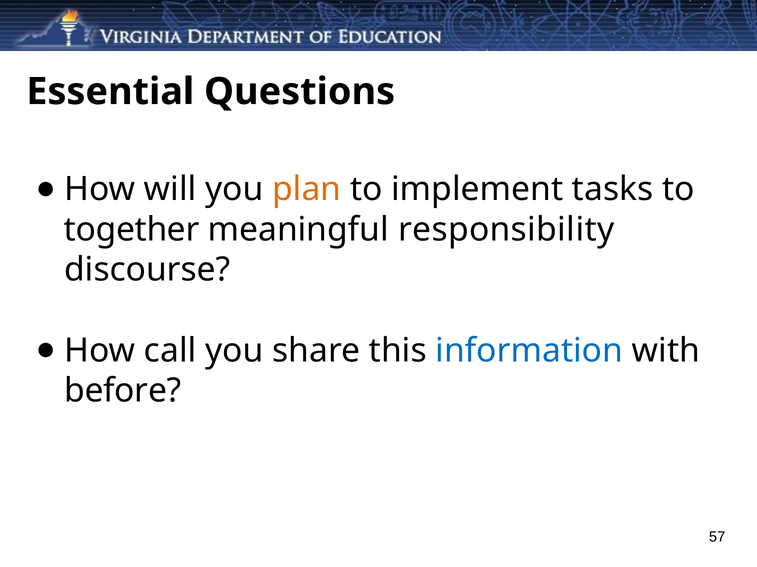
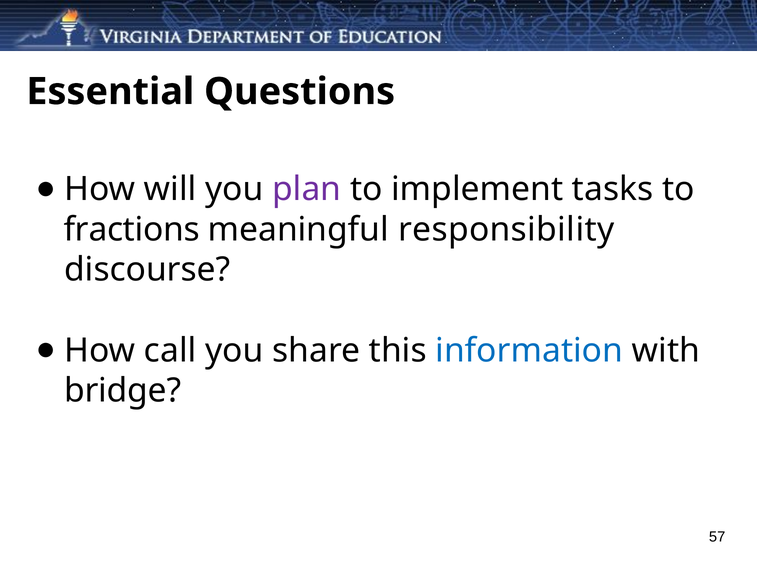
plan colour: orange -> purple
together: together -> fractions
before: before -> bridge
